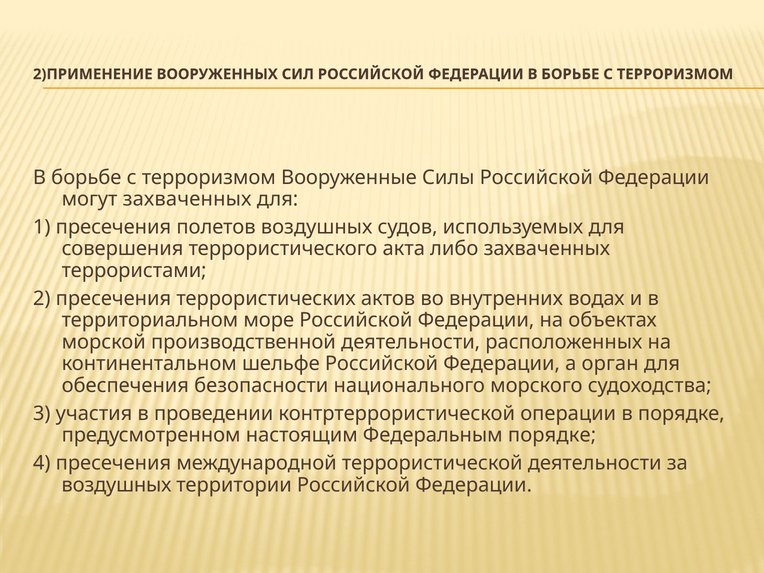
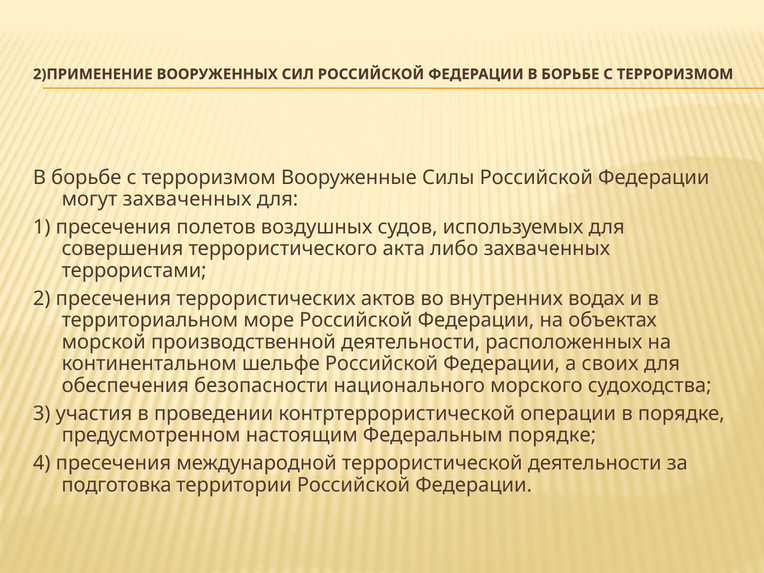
орган: орган -> своих
воздушных at (116, 485): воздушных -> подготовка
